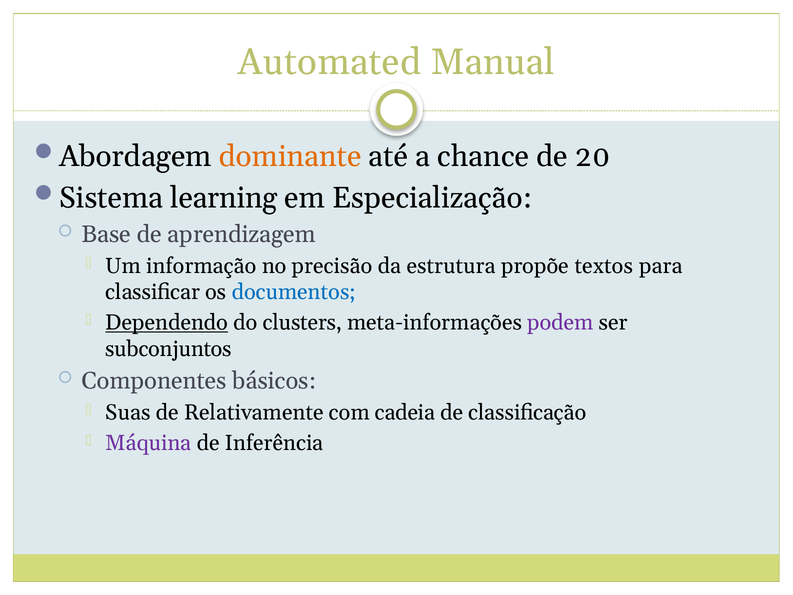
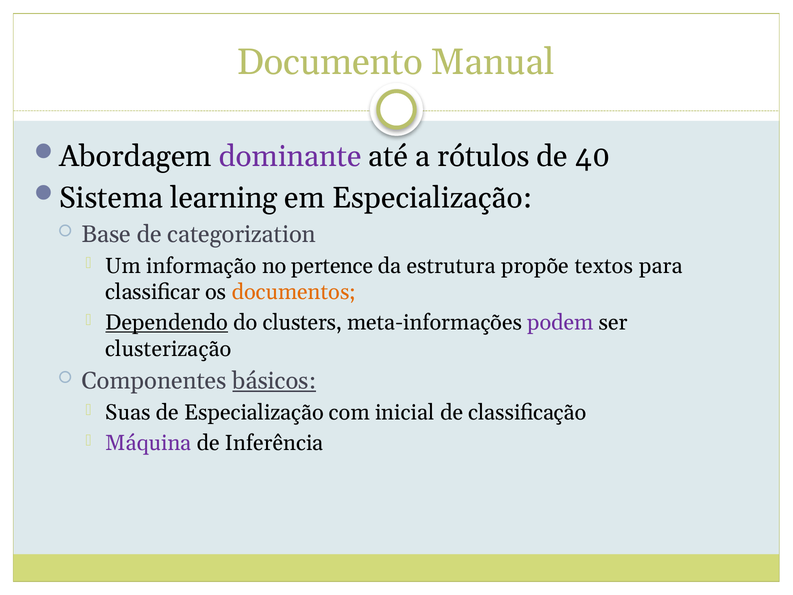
Automated: Automated -> Documento
dominante colour: orange -> purple
chance: chance -> rótulos
20: 20 -> 40
aprendizagem: aprendizagem -> categorization
precisão: precisão -> pertence
documentos colour: blue -> orange
subconjuntos: subconjuntos -> clusterização
básicos underline: none -> present
de Relativamente: Relativamente -> Especialização
cadeia: cadeia -> inicial
